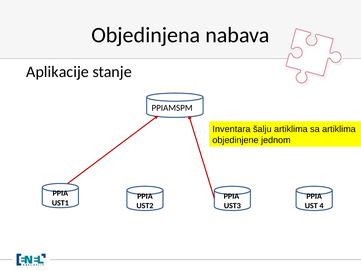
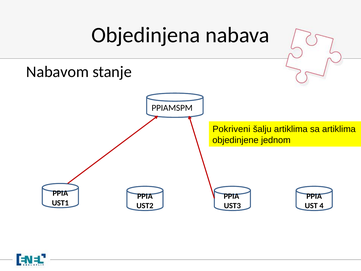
Aplikacije: Aplikacije -> Nabavom
Inventara: Inventara -> Pokriveni
